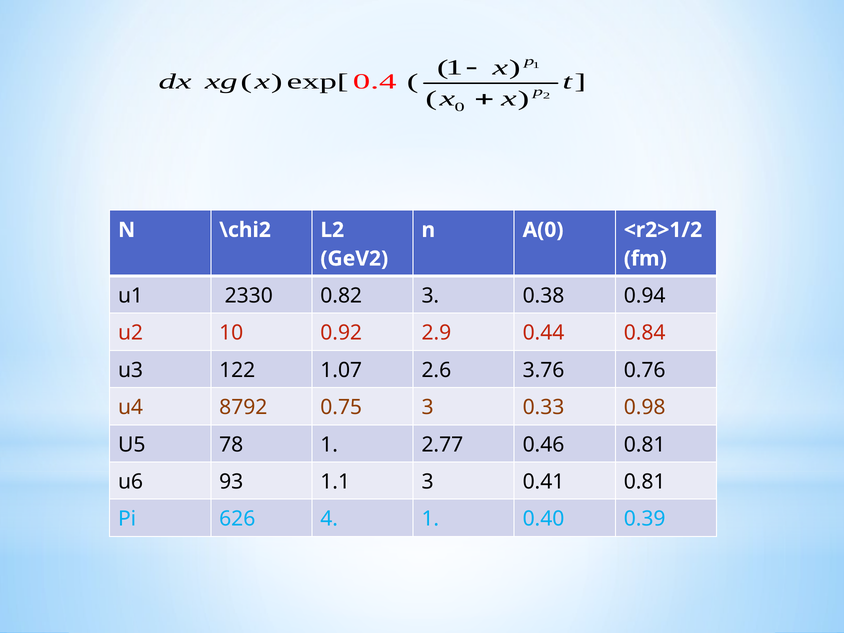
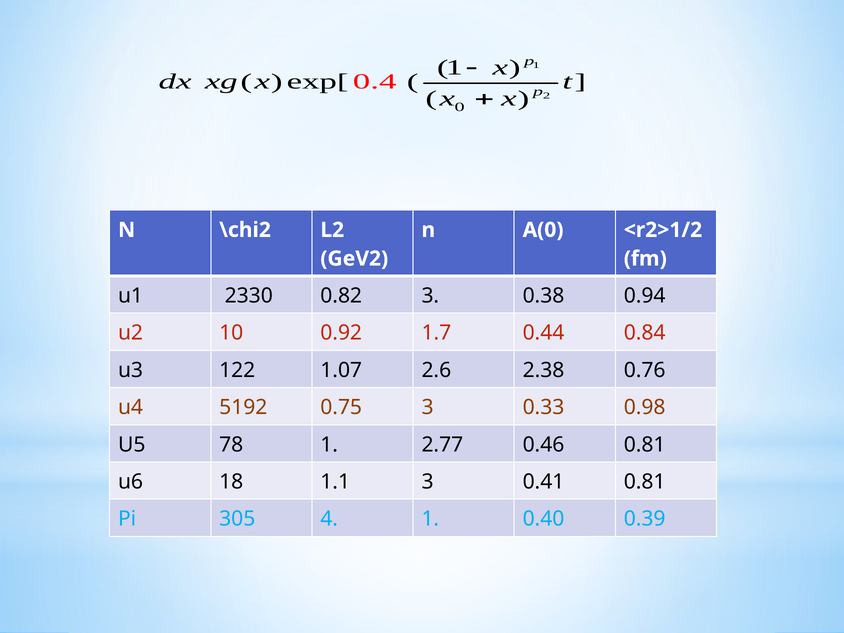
2.9: 2.9 -> 1.7
3.76: 3.76 -> 2.38
8792: 8792 -> 5192
93: 93 -> 18
626: 626 -> 305
